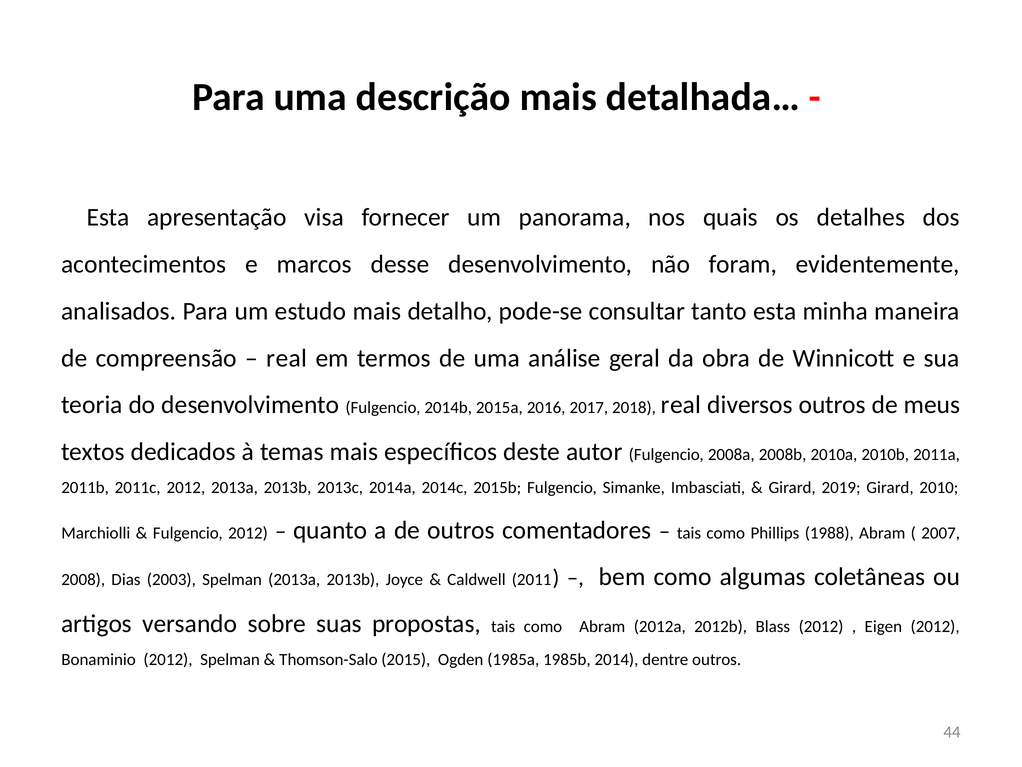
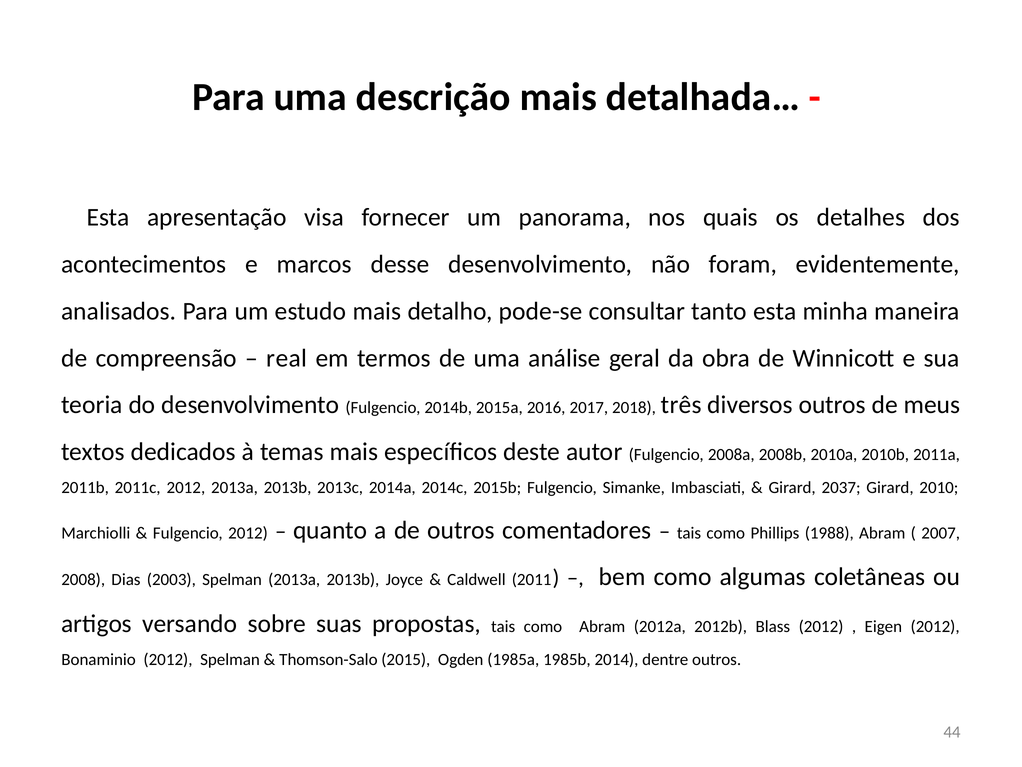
2018 real: real -> três
2019: 2019 -> 2037
